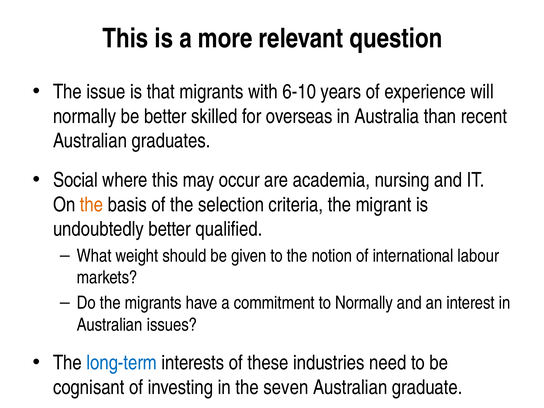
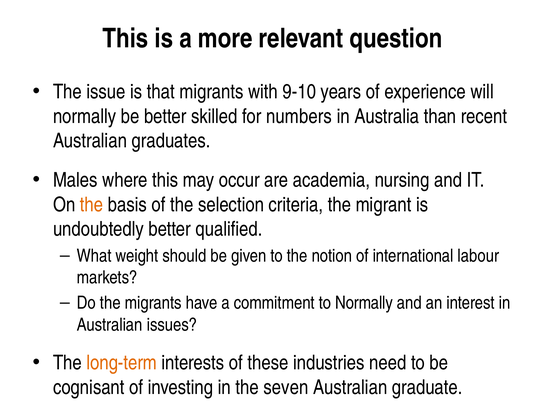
6-10: 6-10 -> 9-10
overseas: overseas -> numbers
Social: Social -> Males
long-term colour: blue -> orange
